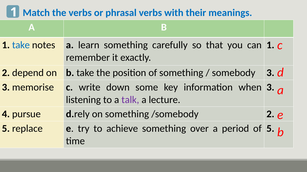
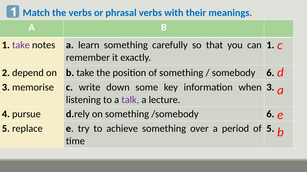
take at (21, 45) colour: blue -> purple
somebody 3: 3 -> 6
/somebody 2: 2 -> 6
